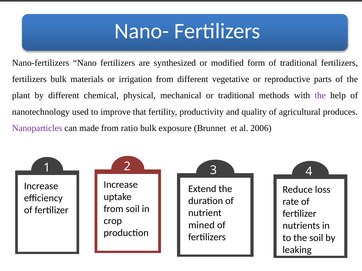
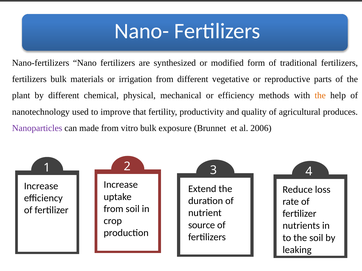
or traditional: traditional -> efficiency
the at (320, 96) colour: purple -> orange
ratio: ratio -> vitro
mined: mined -> source
